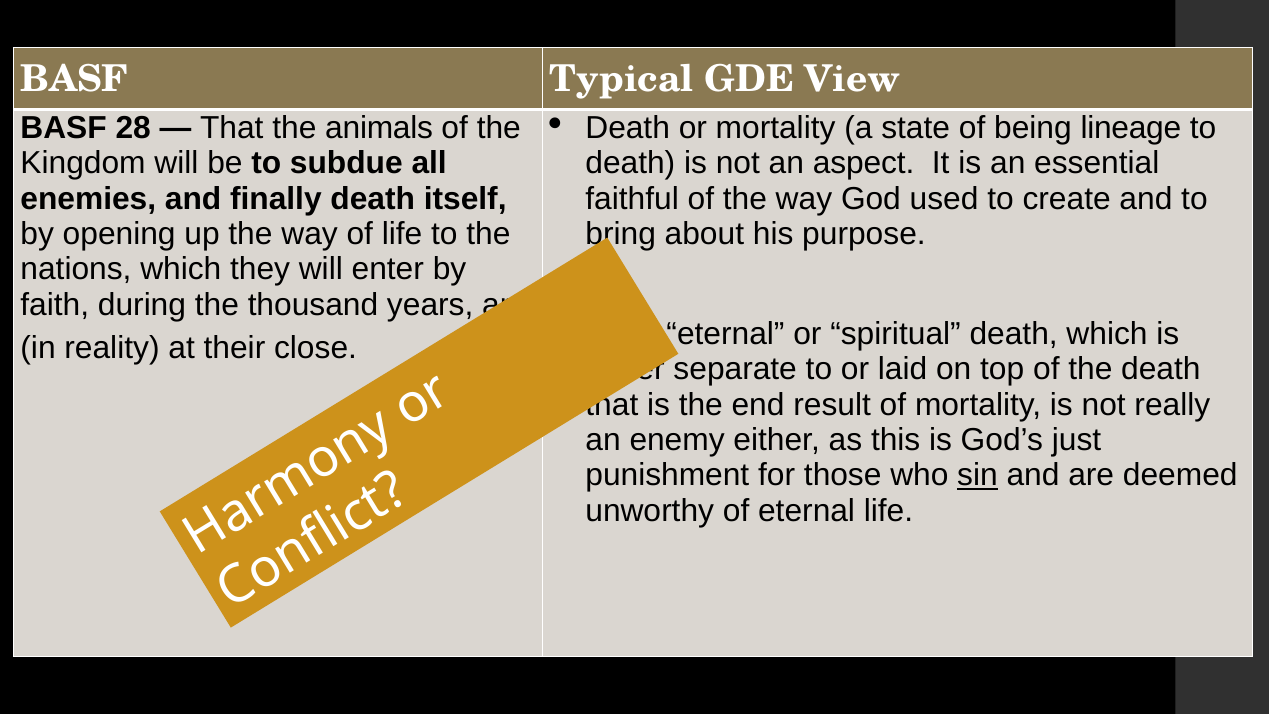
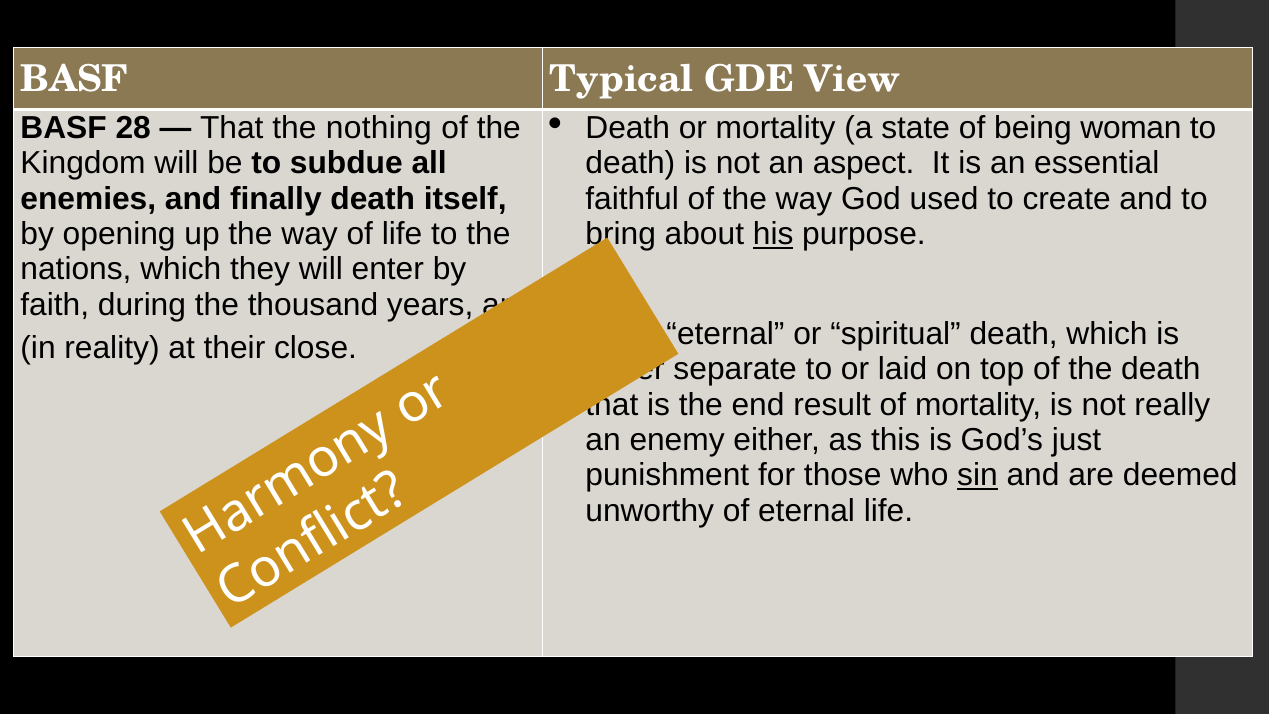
lineage: lineage -> woman
animals: animals -> nothing
his underline: none -> present
